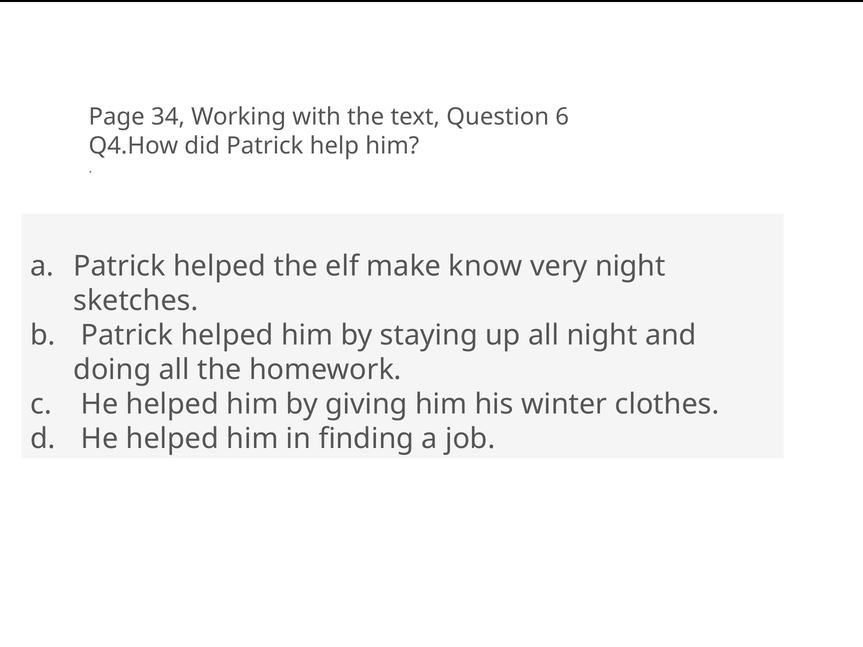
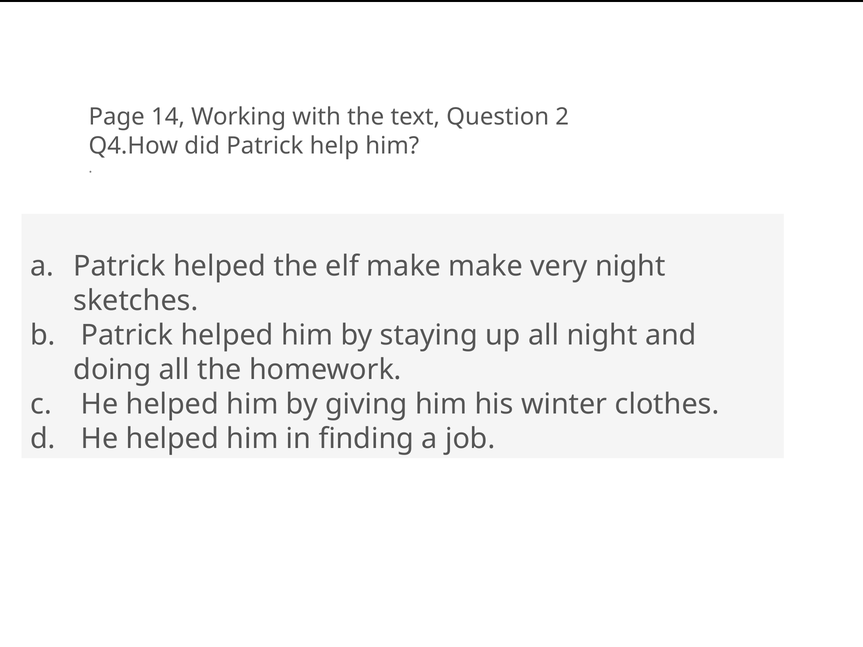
34: 34 -> 14
6: 6 -> 2
make know: know -> make
